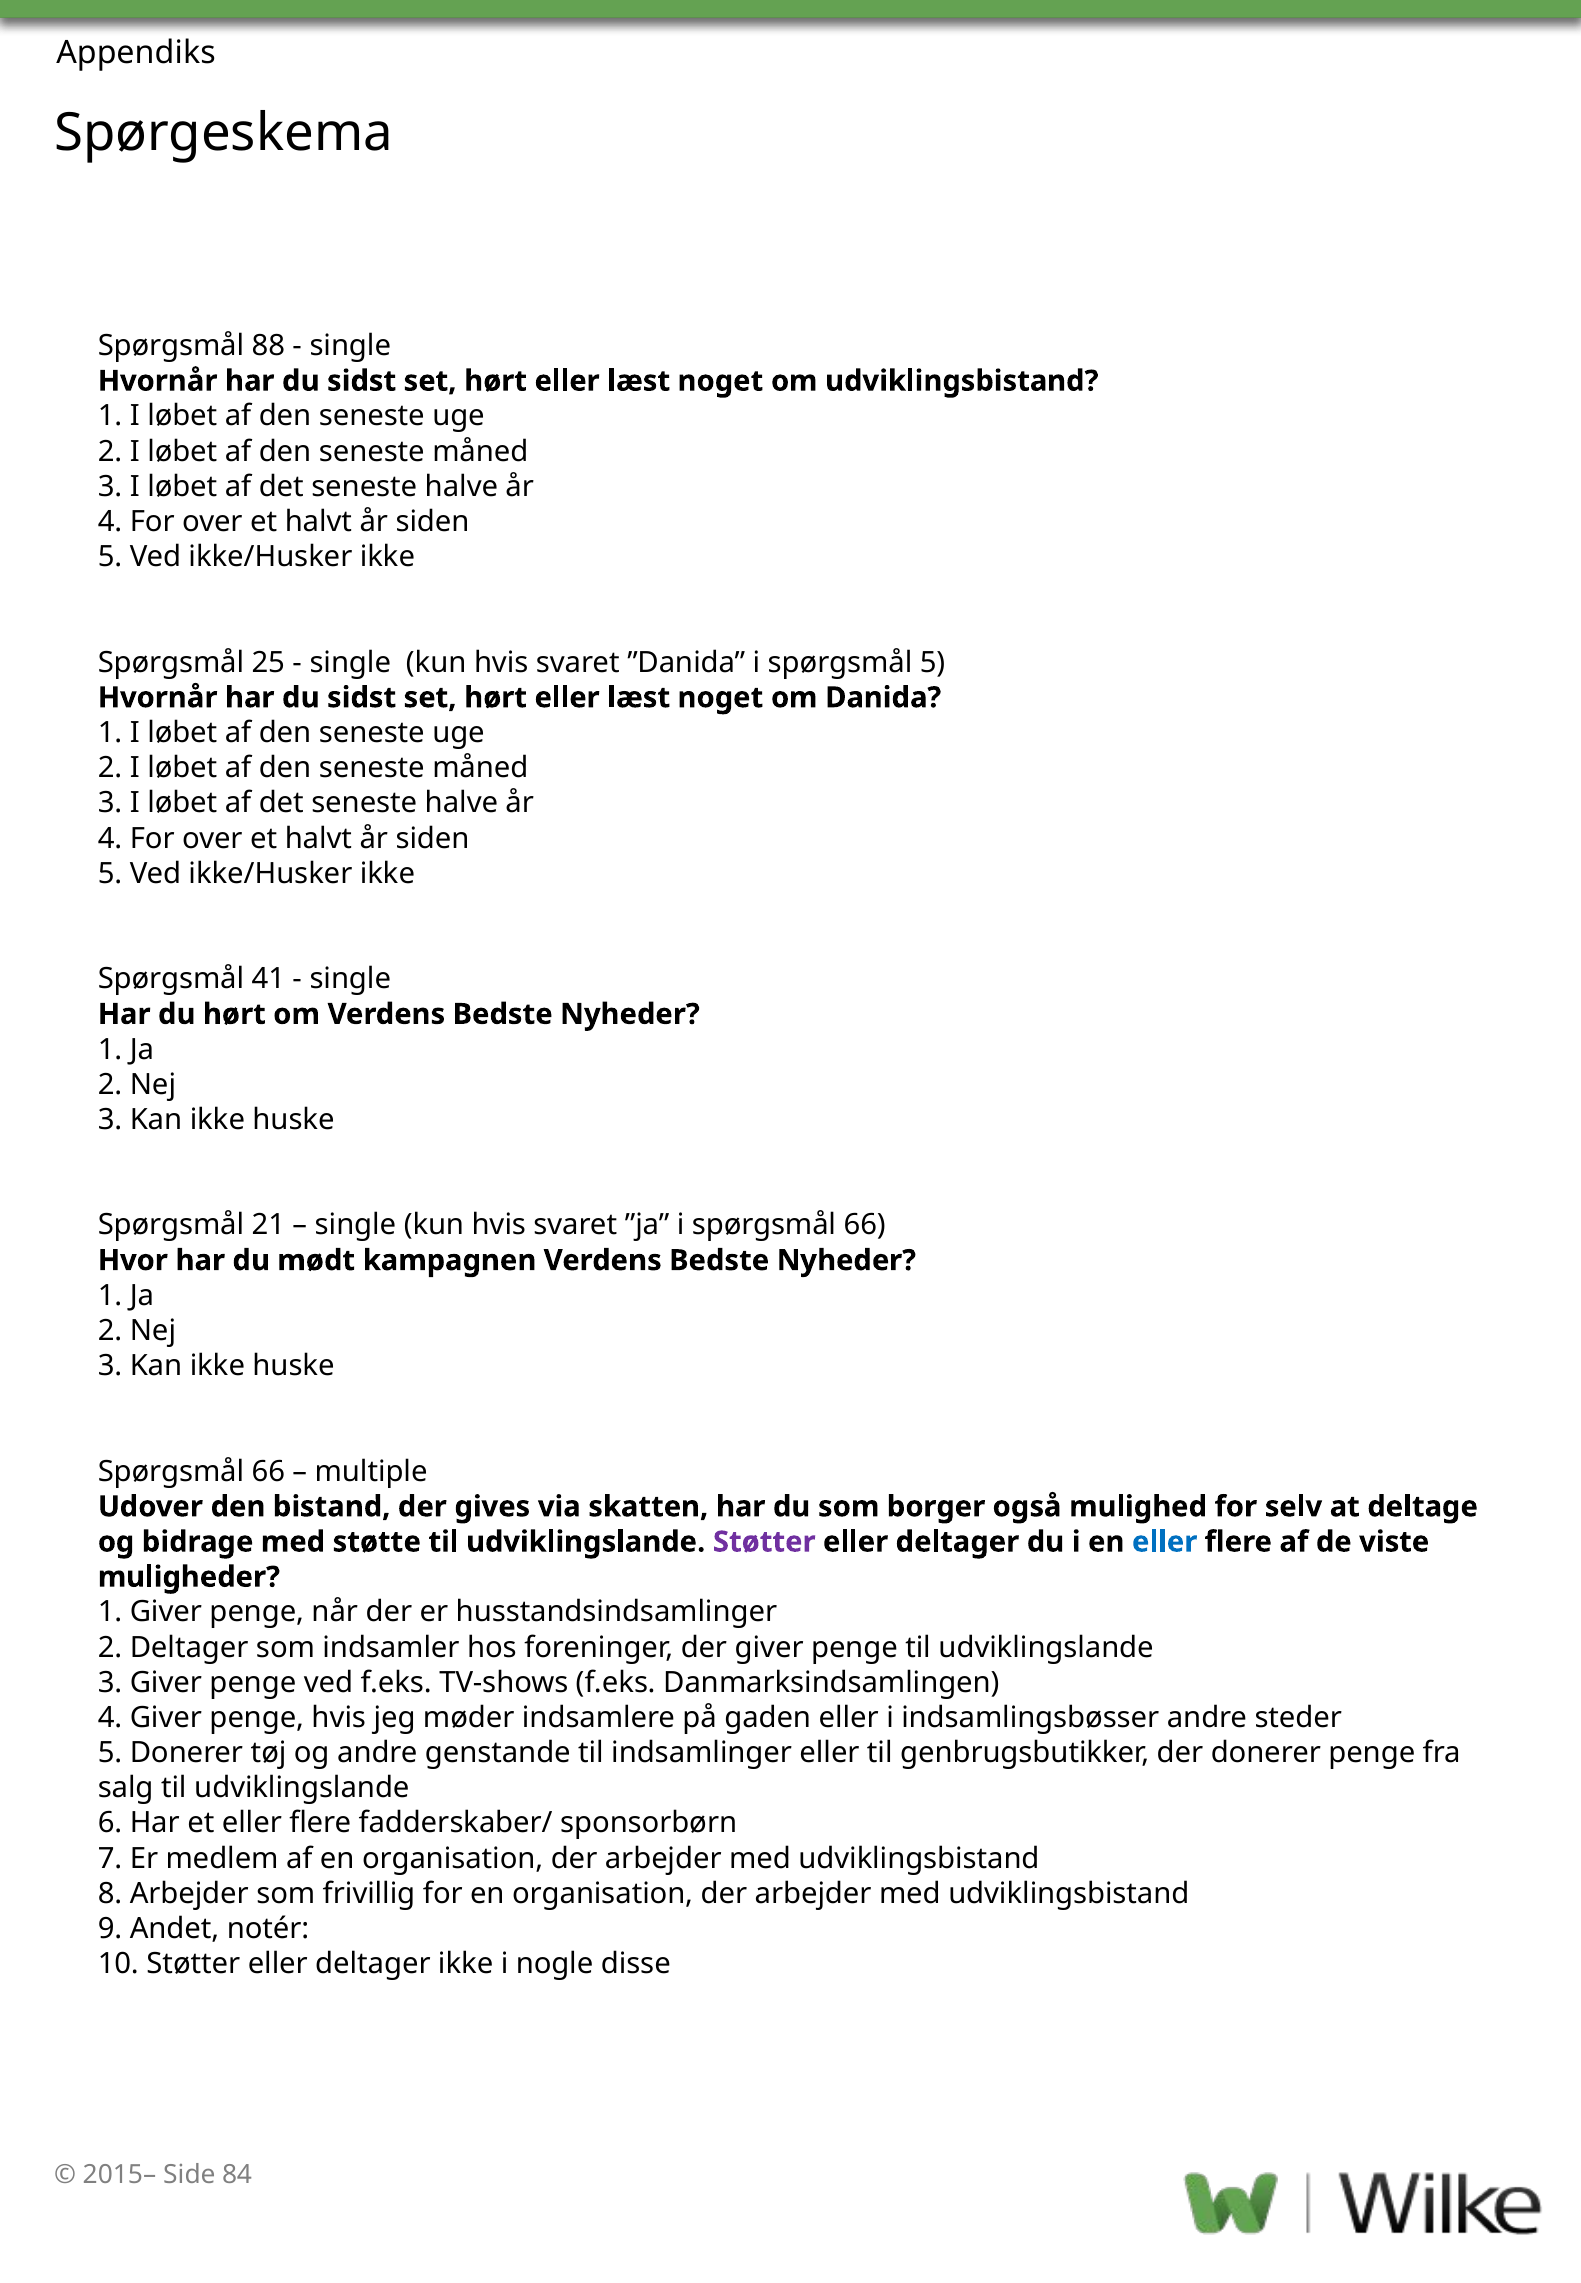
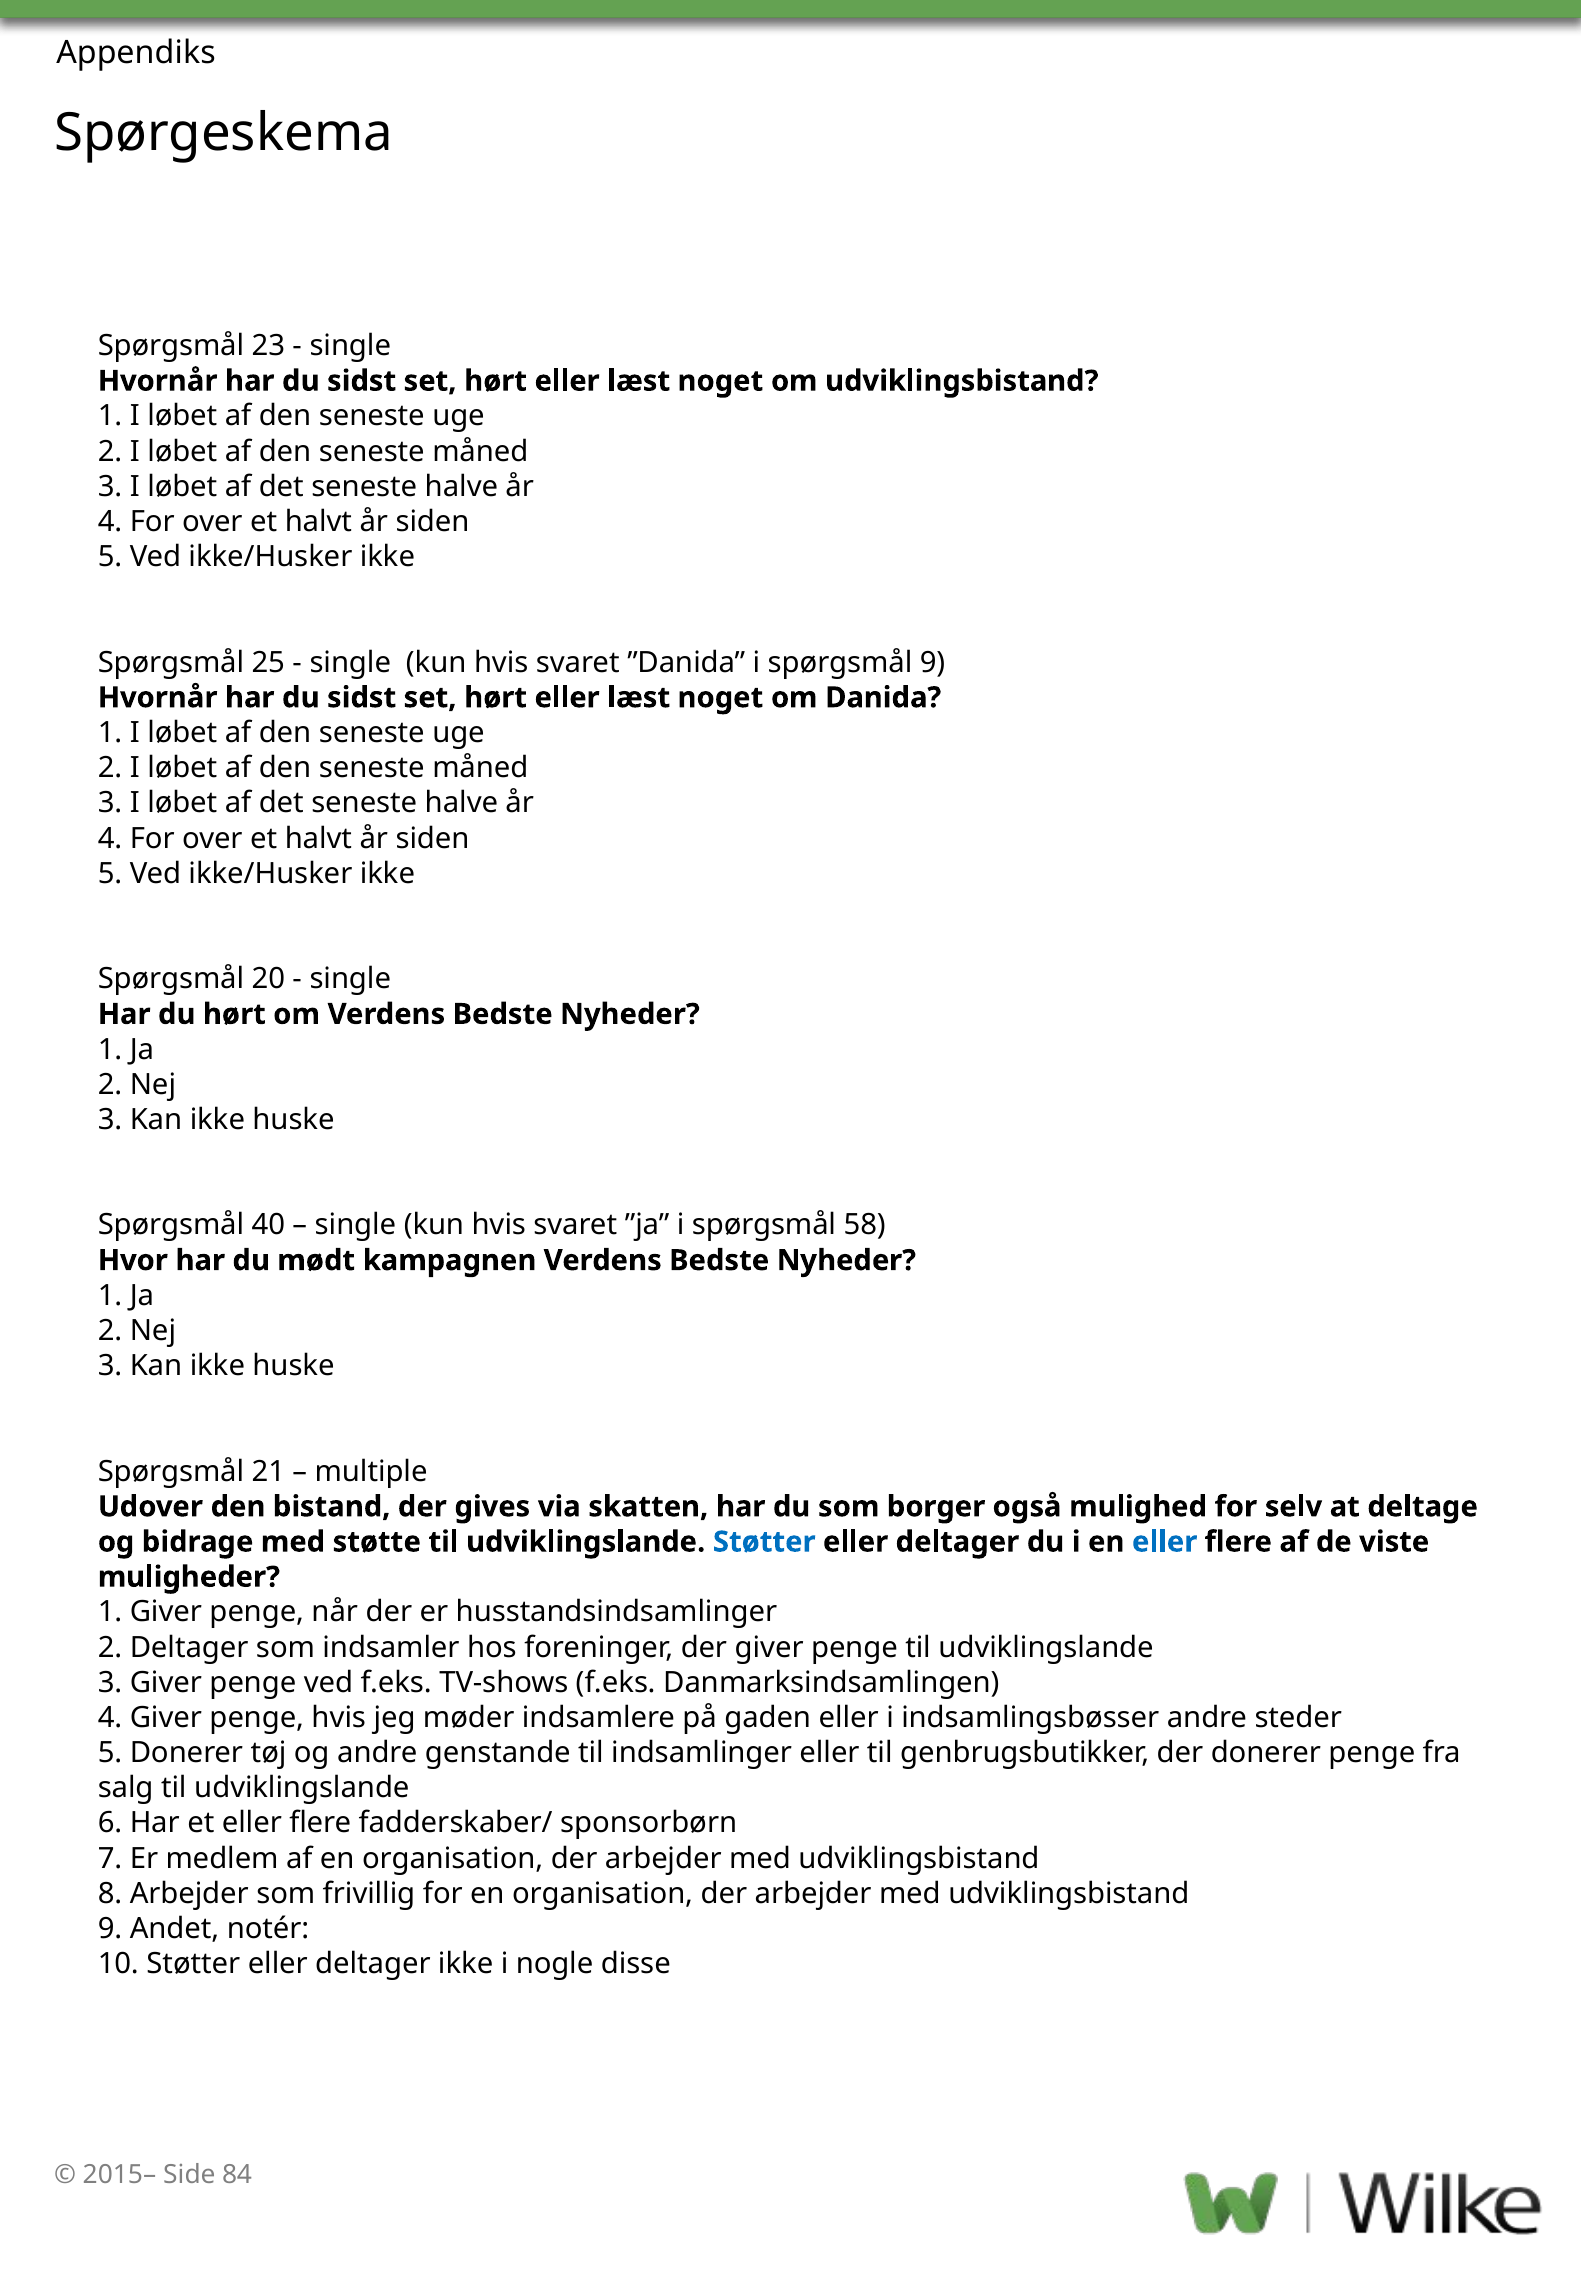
88: 88 -> 23
spørgsmål 5: 5 -> 9
41: 41 -> 20
21: 21 -> 40
i spørgsmål 66: 66 -> 58
66 at (268, 1472): 66 -> 21
Støtter at (764, 1542) colour: purple -> blue
